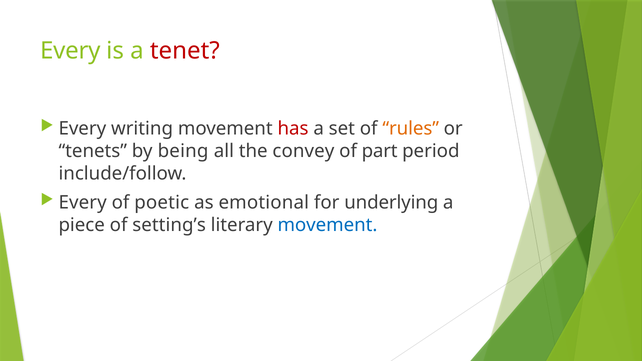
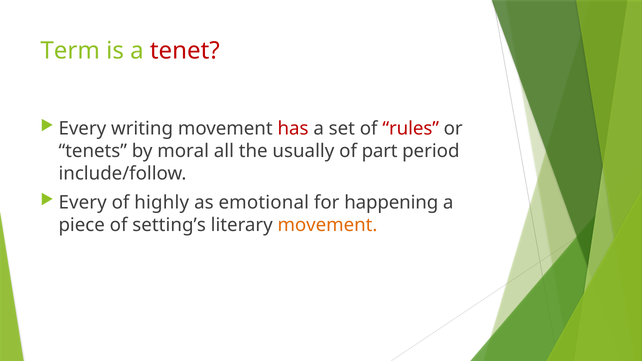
Every at (70, 51): Every -> Term
rules colour: orange -> red
being: being -> moral
convey: convey -> usually
poetic: poetic -> highly
underlying: underlying -> happening
movement at (327, 225) colour: blue -> orange
